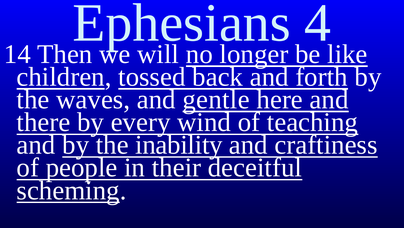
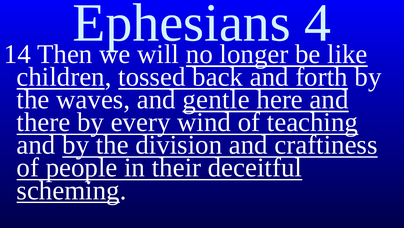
inability: inability -> division
